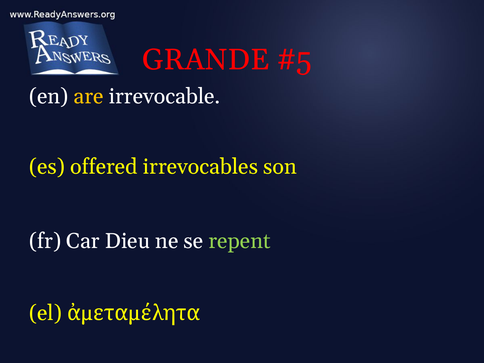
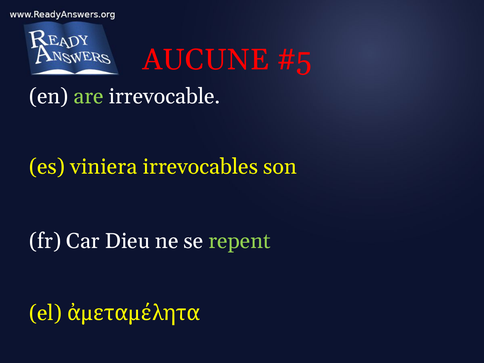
GRANDE: GRANDE -> AUCUNE
are colour: yellow -> light green
offered: offered -> viniera
